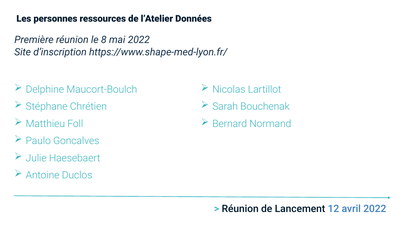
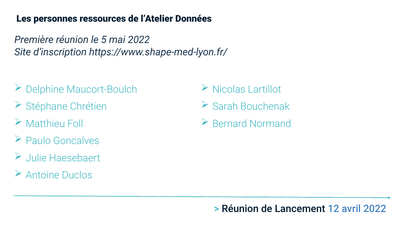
8: 8 -> 5
